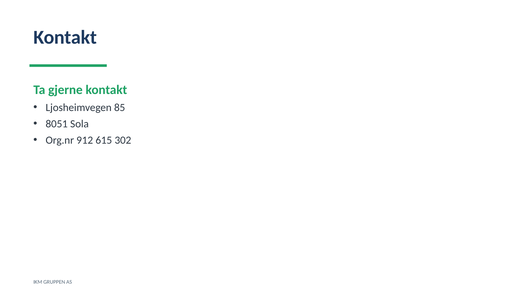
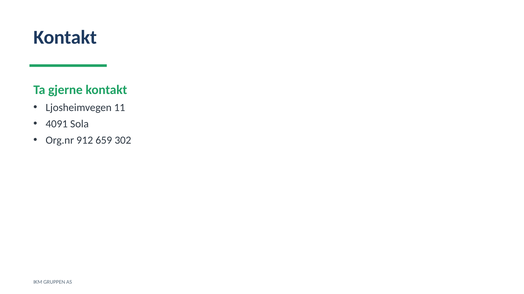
85: 85 -> 11
8051: 8051 -> 4091
615: 615 -> 659
